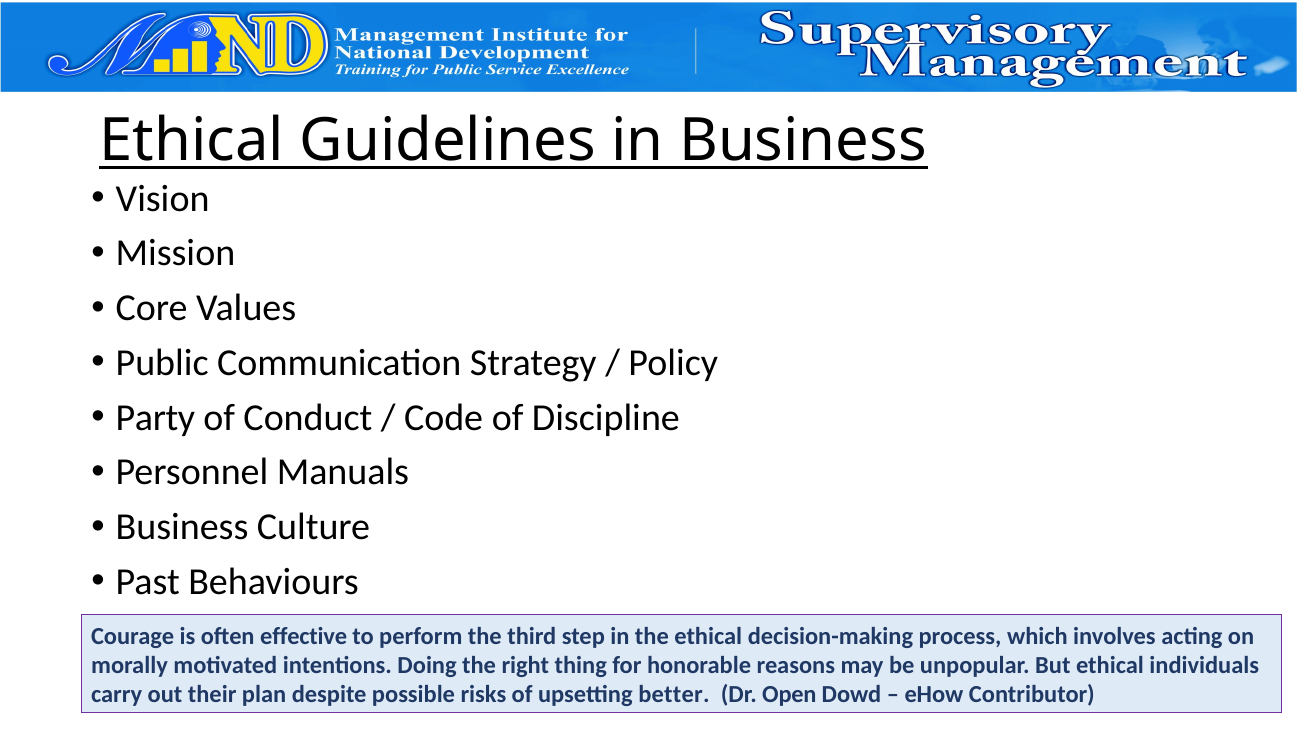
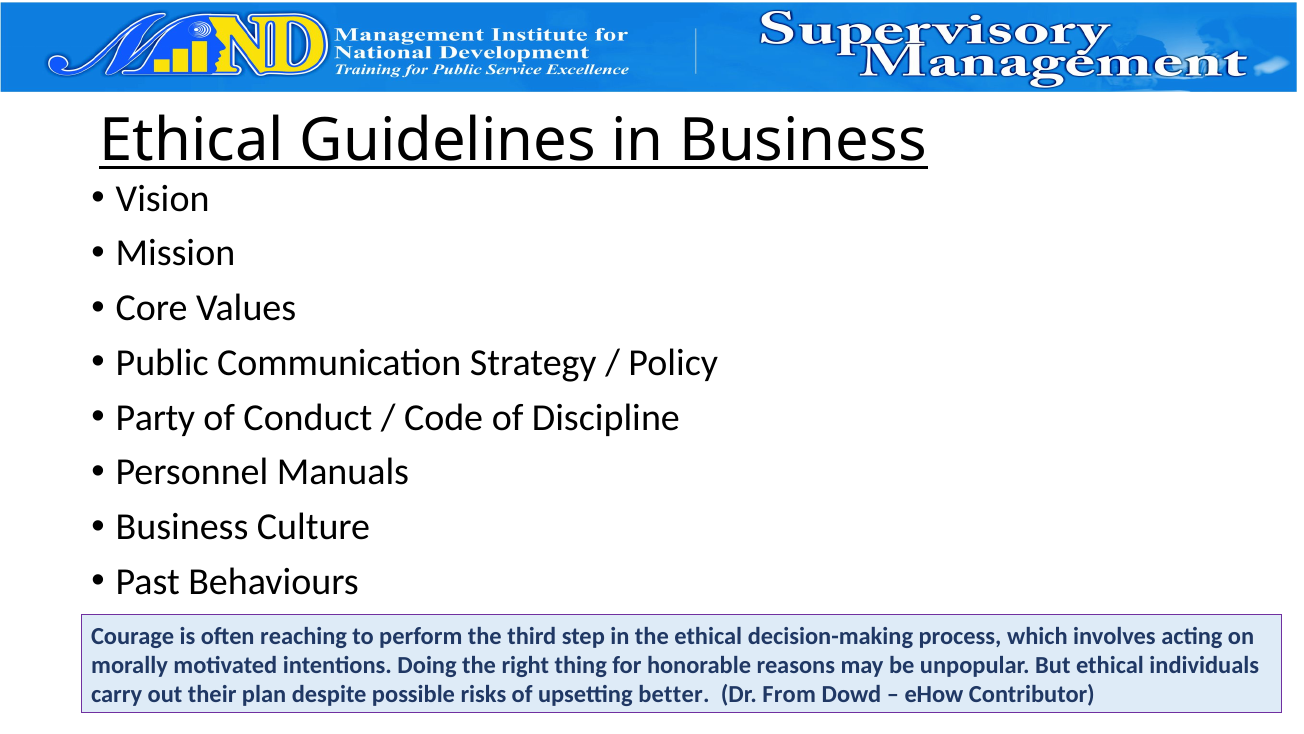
effective: effective -> reaching
Open: Open -> From
